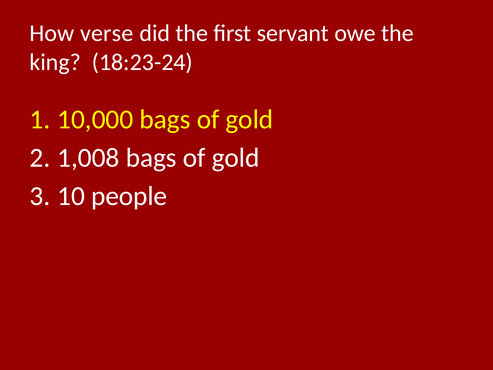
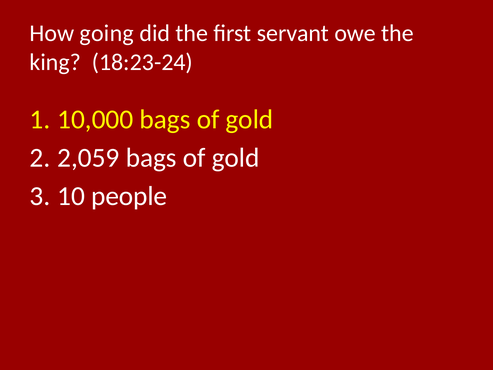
verse: verse -> going
1,008: 1,008 -> 2,059
